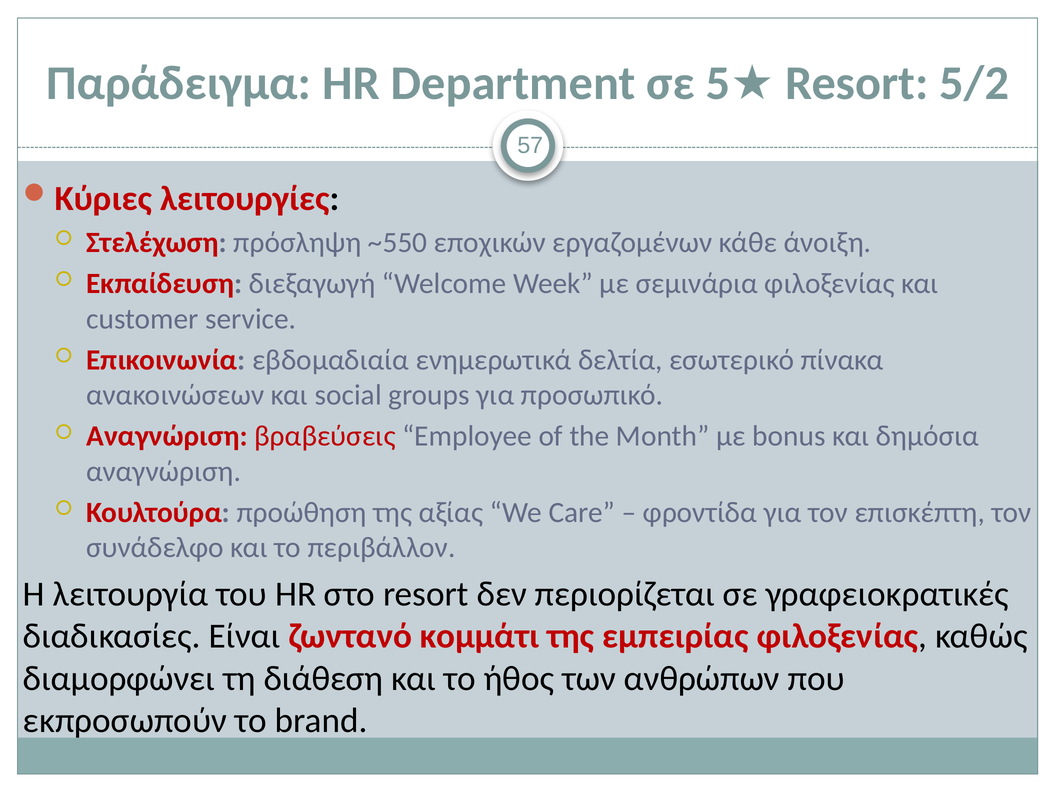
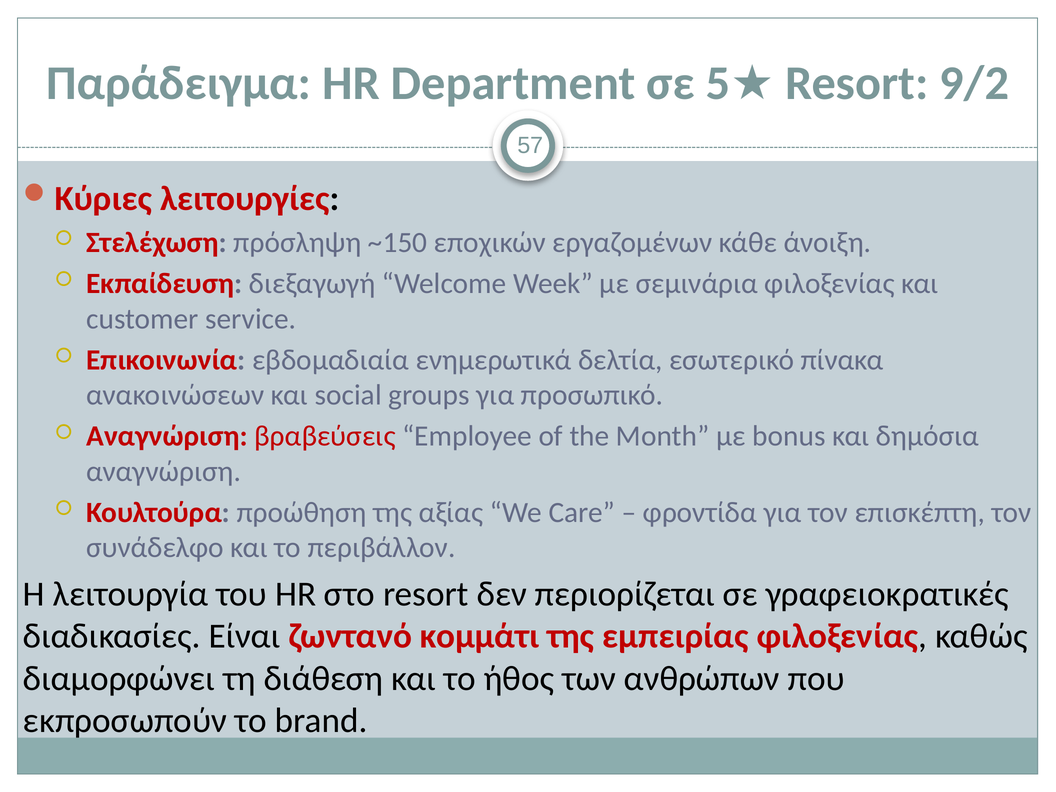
5/2: 5/2 -> 9/2
~550: ~550 -> ~150
